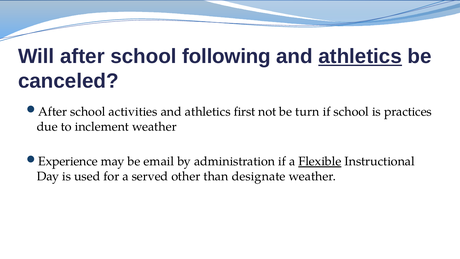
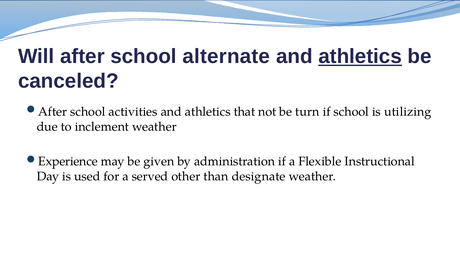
following: following -> alternate
first: first -> that
practices: practices -> utilizing
email: email -> given
Flexible underline: present -> none
